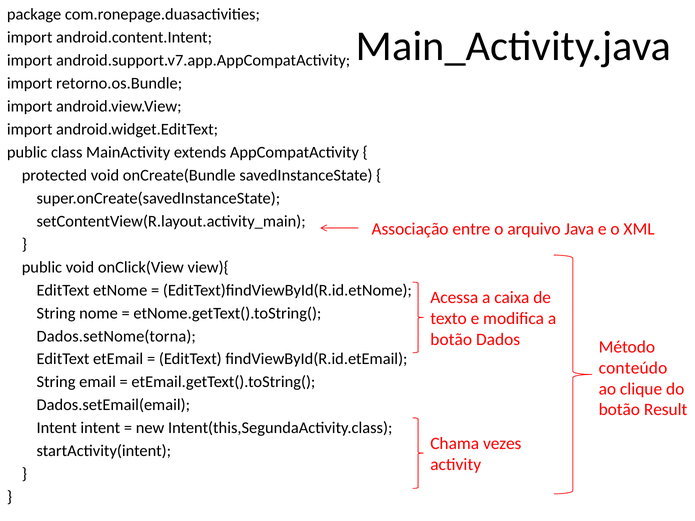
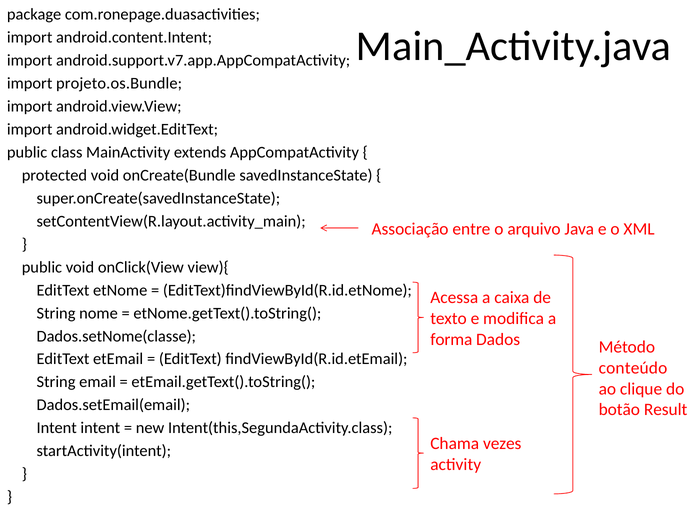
retorno.os.Bundle: retorno.os.Bundle -> projeto.os.Bundle
Dados.setNome(torna: Dados.setNome(torna -> Dados.setNome(classe
botão at (451, 339): botão -> forma
